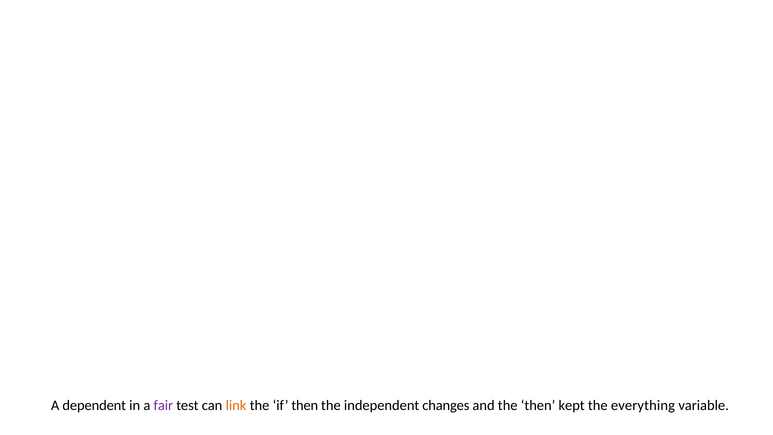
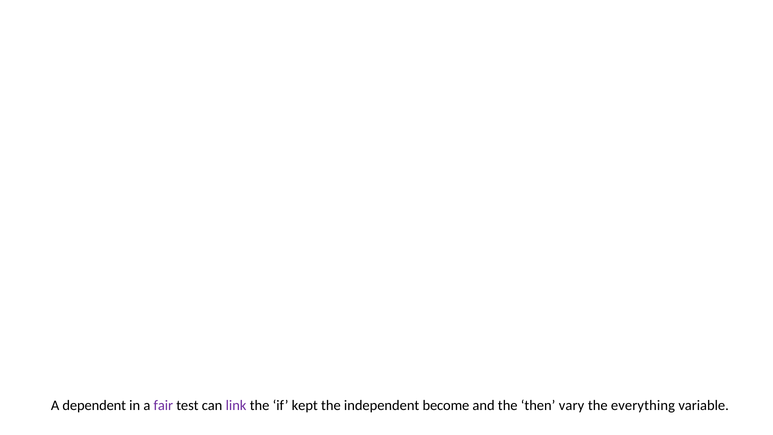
link colour: orange -> purple
if then: then -> kept
changes: changes -> become
kept: kept -> vary
